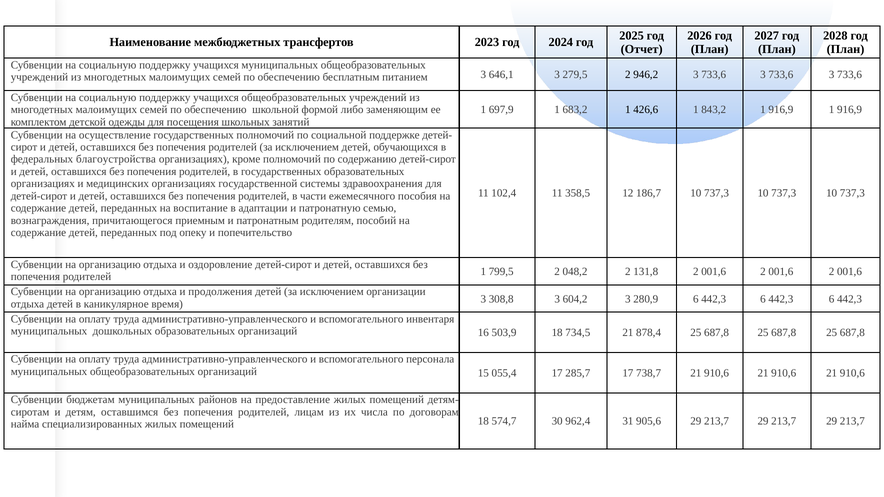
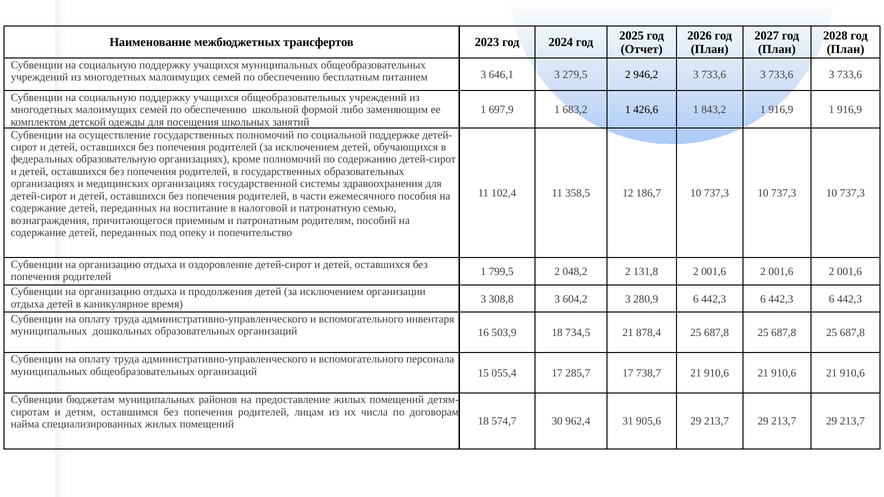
благоустройства: благоустройства -> образовательную
адаптации: адаптации -> налоговой
